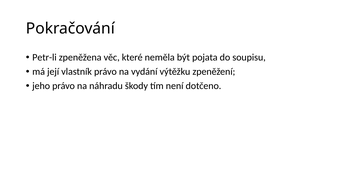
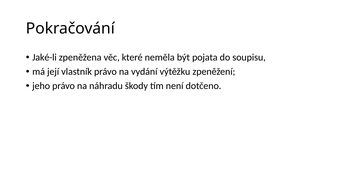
Petr-li: Petr-li -> Jaké-li
